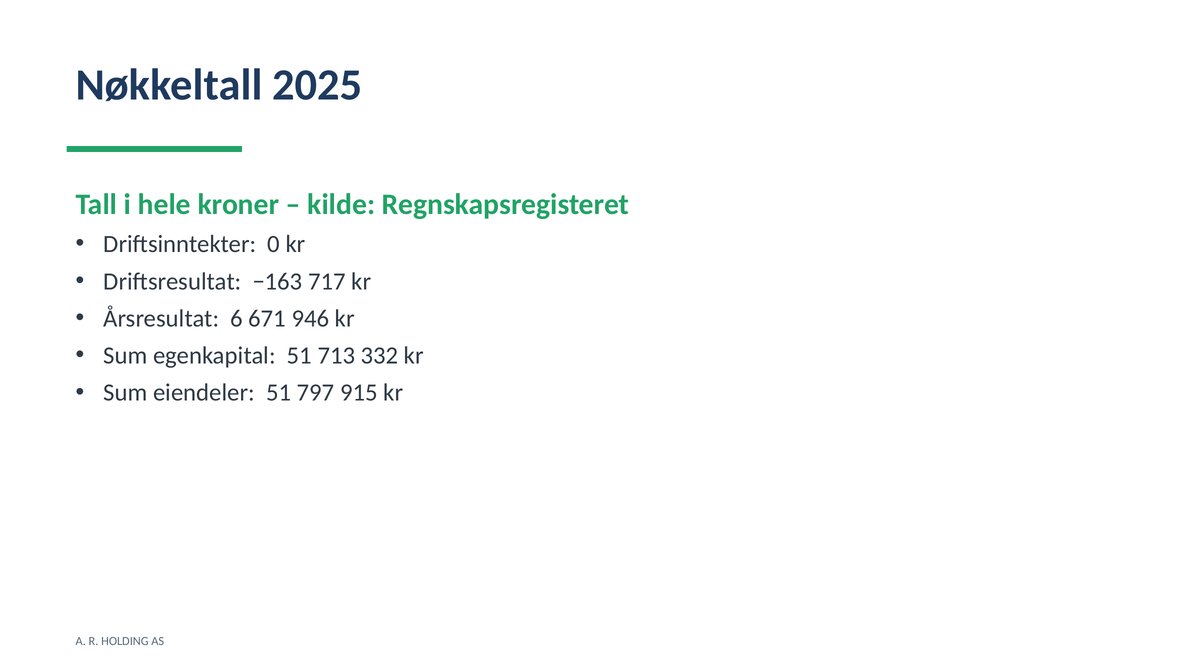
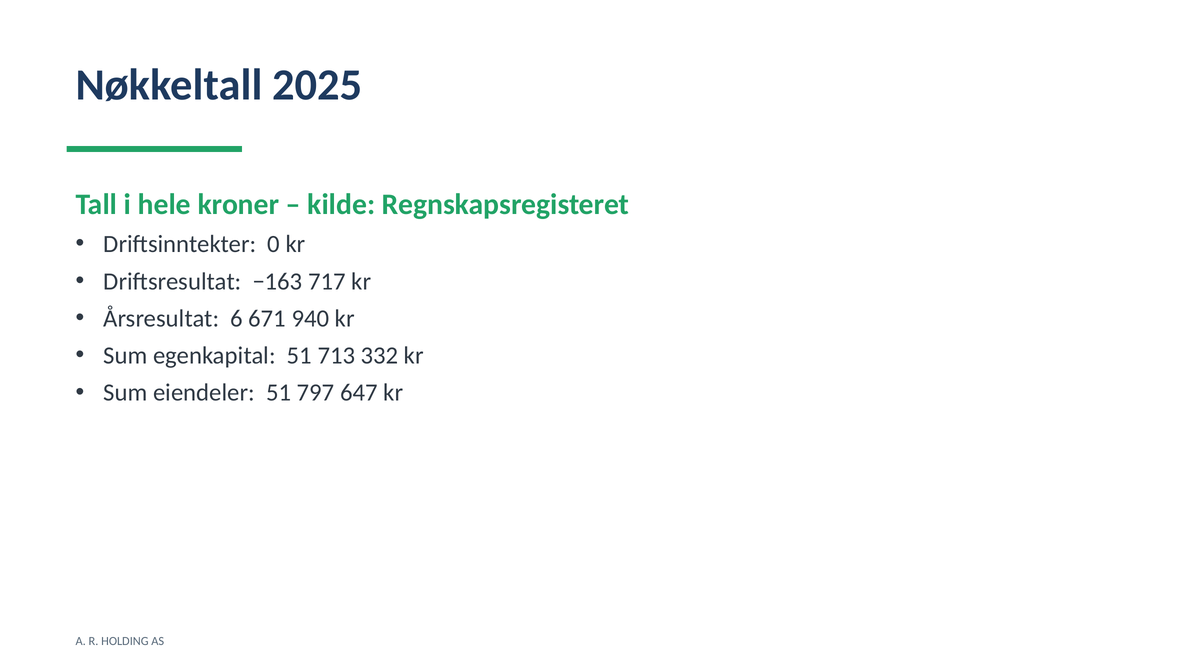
946: 946 -> 940
915: 915 -> 647
